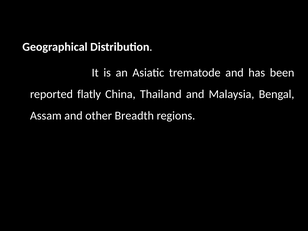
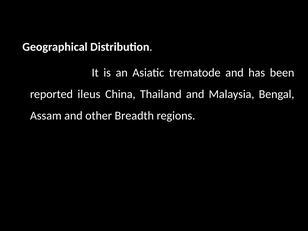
flatly: flatly -> ileus
